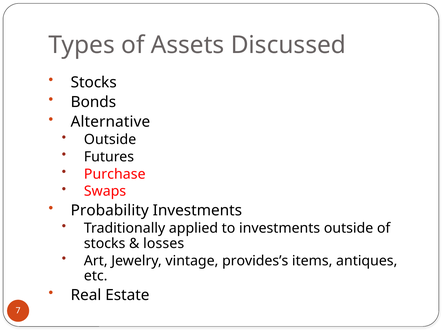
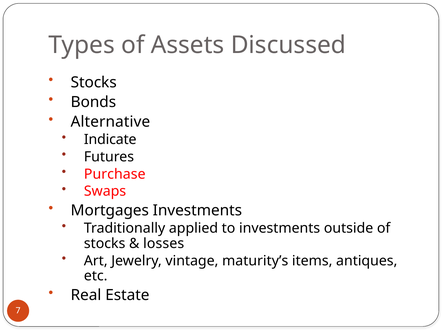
Outside at (110, 140): Outside -> Indicate
Probability: Probability -> Mortgages
provides’s: provides’s -> maturity’s
